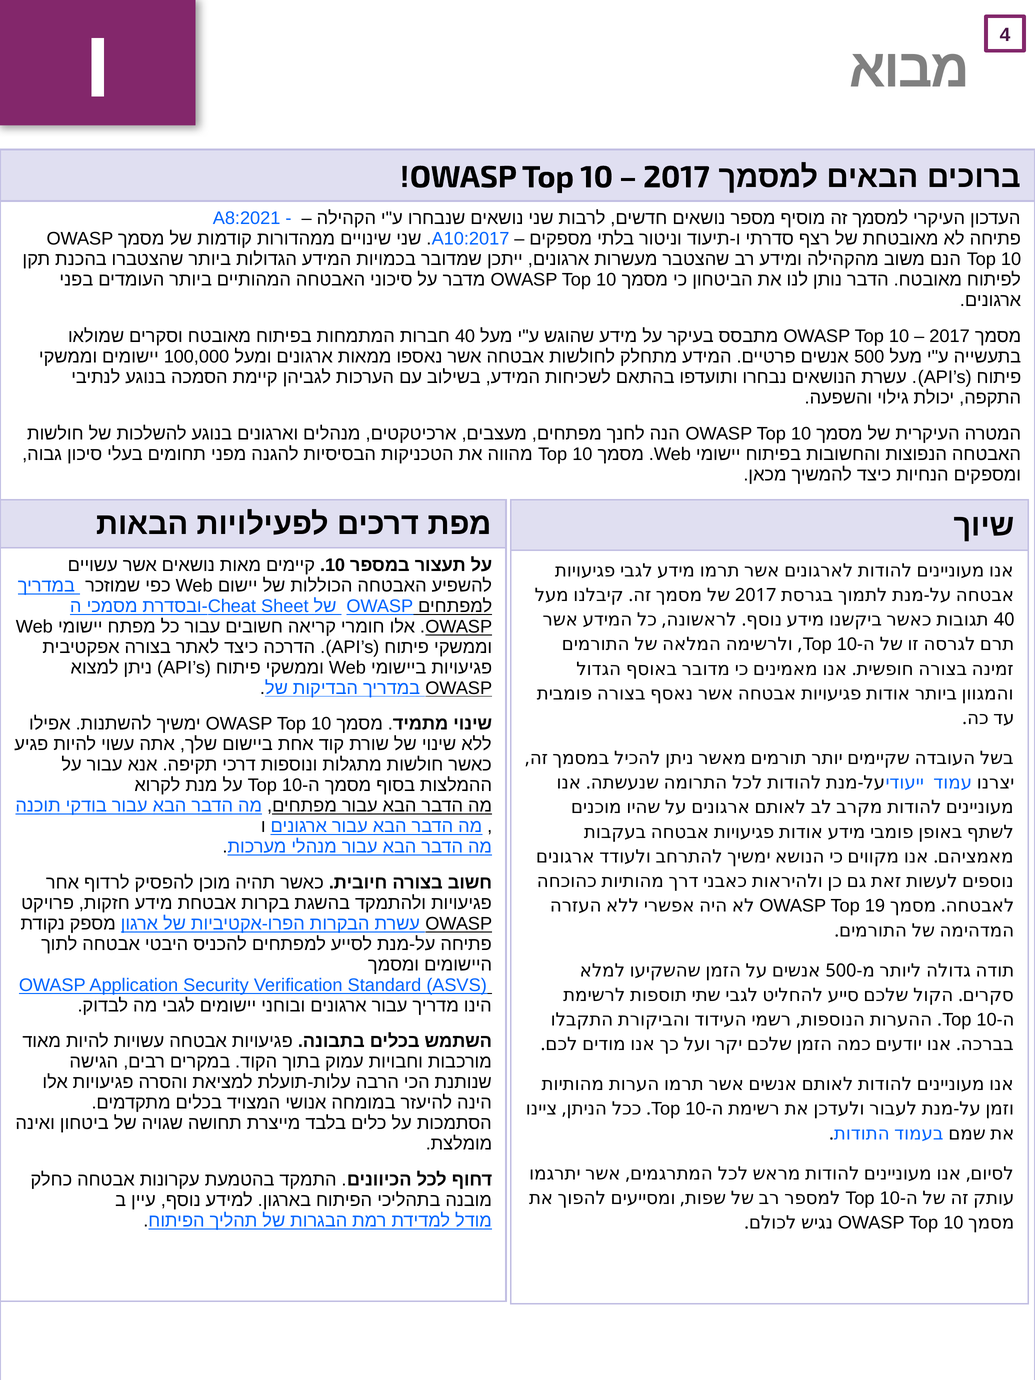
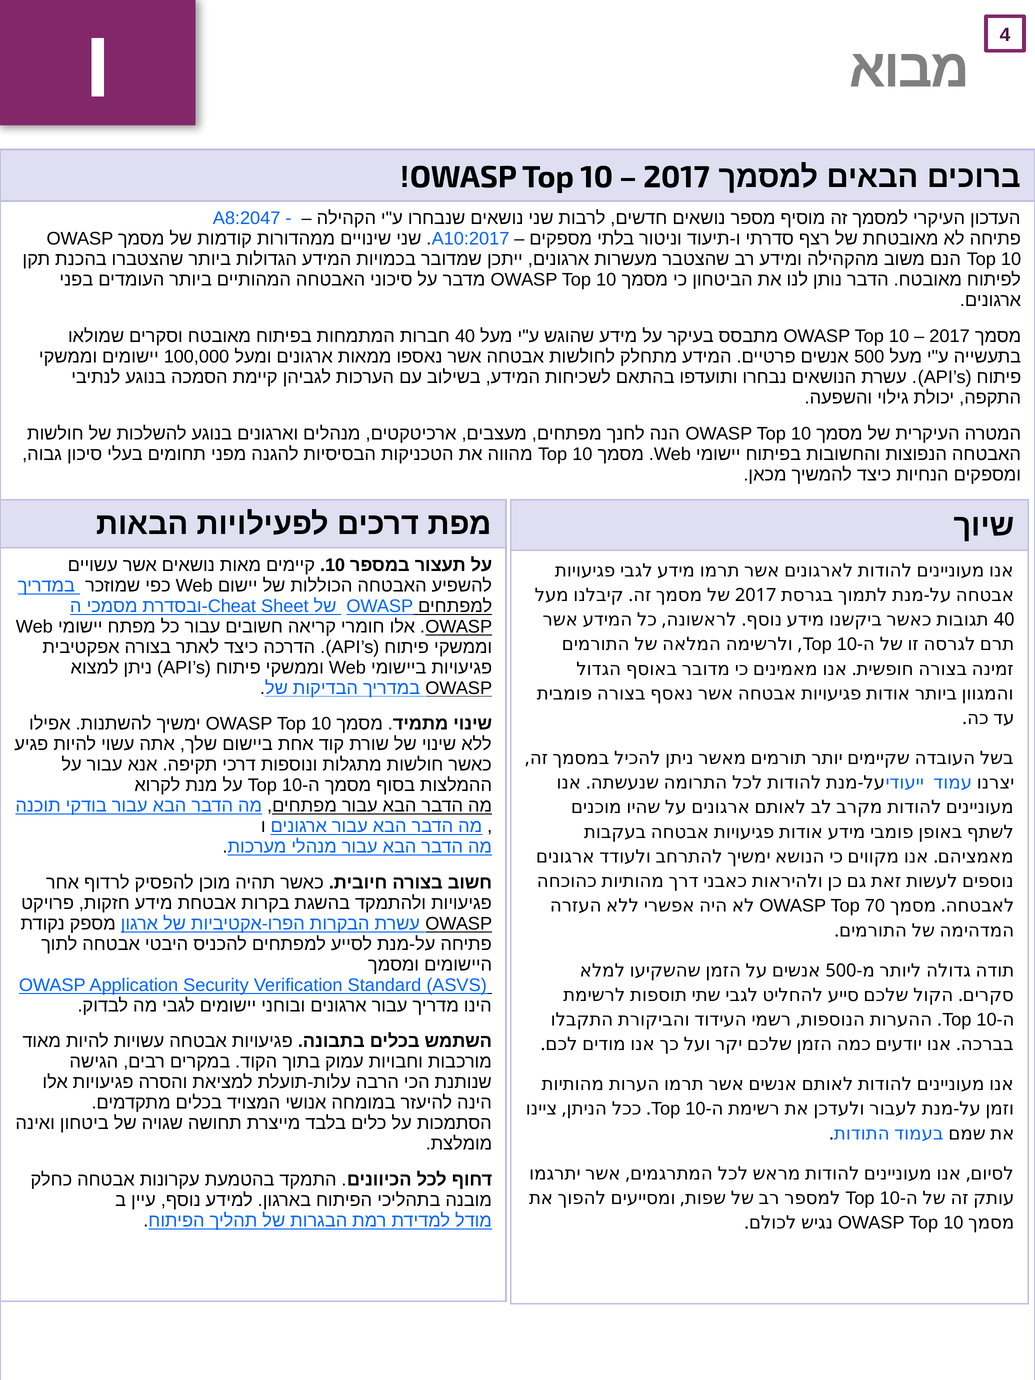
A8:2021: A8:2021 -> A8:2047
19: 19 -> 70
